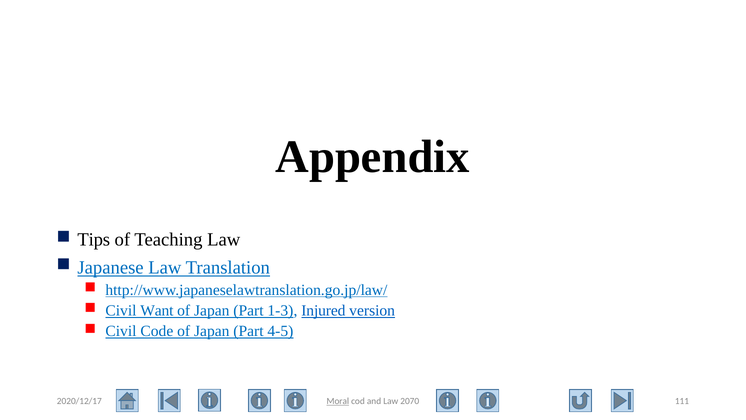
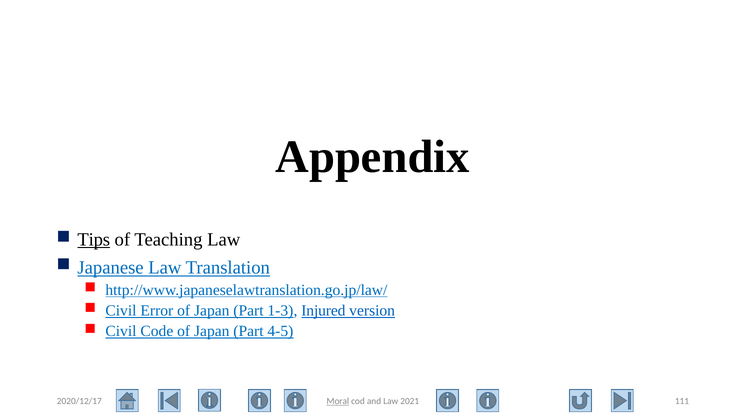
Tips underline: none -> present
Want: Want -> Error
2070: 2070 -> 2021
